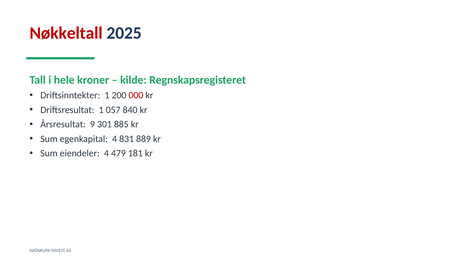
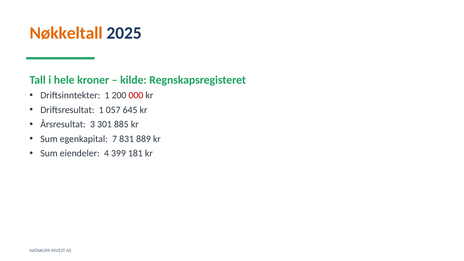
Nøkkeltall colour: red -> orange
840: 840 -> 645
9: 9 -> 3
egenkapital 4: 4 -> 7
479: 479 -> 399
